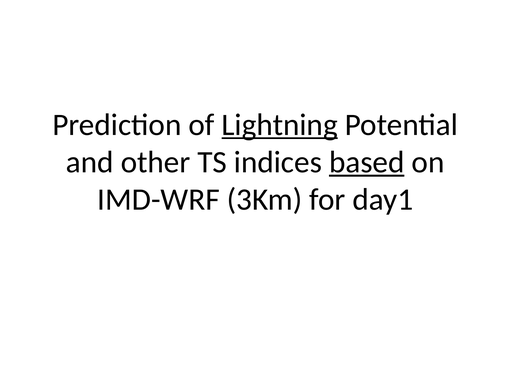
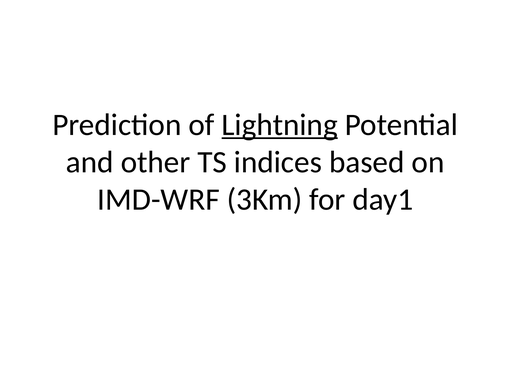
based underline: present -> none
